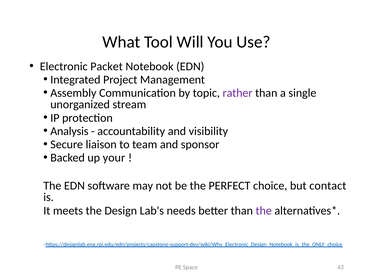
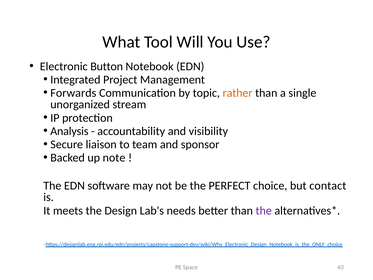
Packet: Packet -> Button
Assembly: Assembly -> Forwards
rather colour: purple -> orange
your: your -> note
